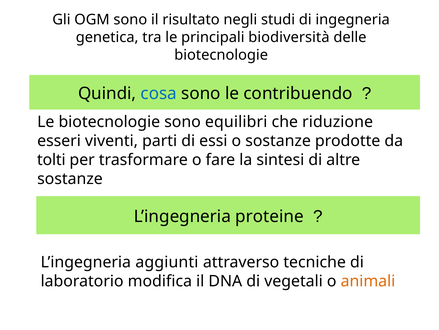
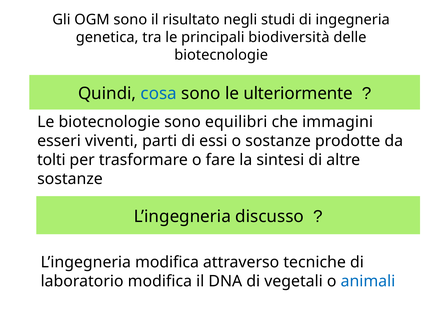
contribuendo: contribuendo -> ulteriormente
riduzione: riduzione -> immagini
proteine: proteine -> discusso
L’ingegneria aggiunti: aggiunti -> modifica
animali colour: orange -> blue
